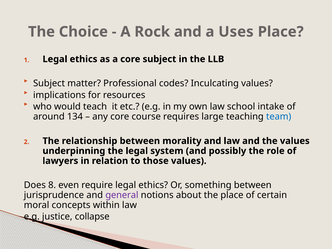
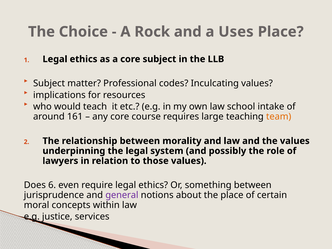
134: 134 -> 161
team colour: blue -> orange
8: 8 -> 6
collapse: collapse -> services
